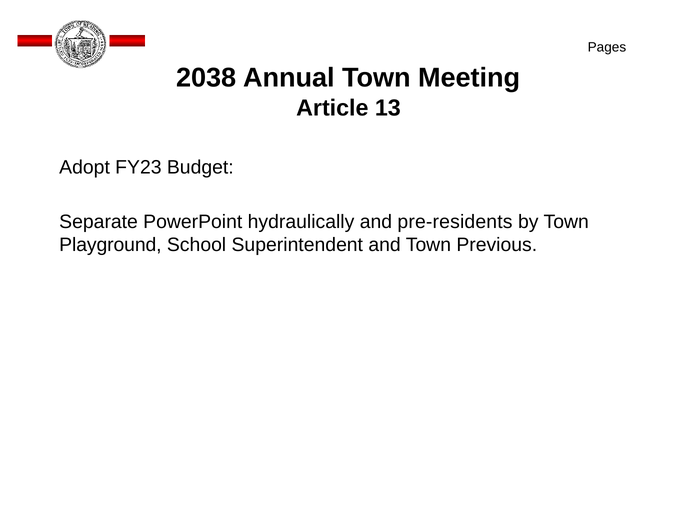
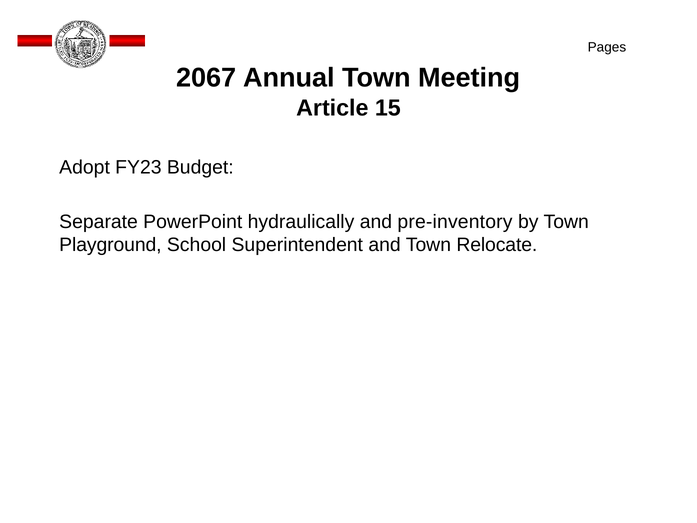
2038: 2038 -> 2067
13: 13 -> 15
pre-residents: pre-residents -> pre-inventory
Previous: Previous -> Relocate
